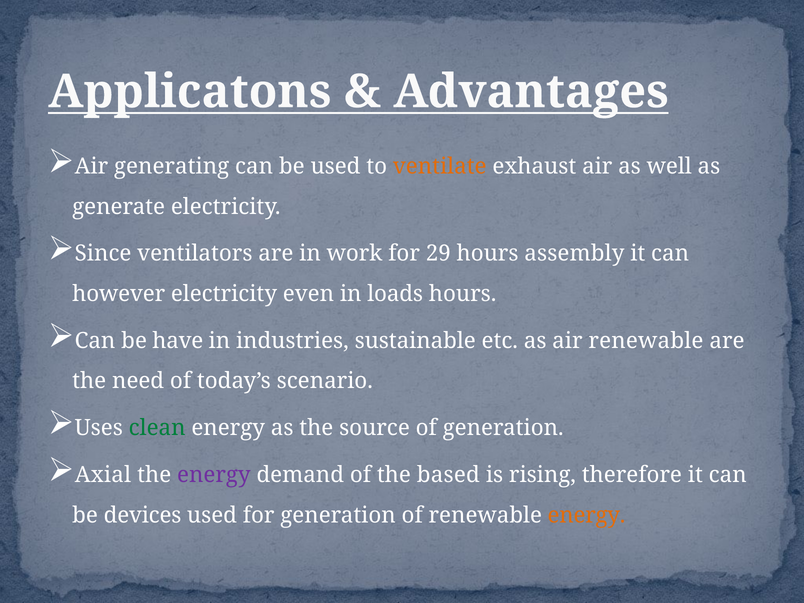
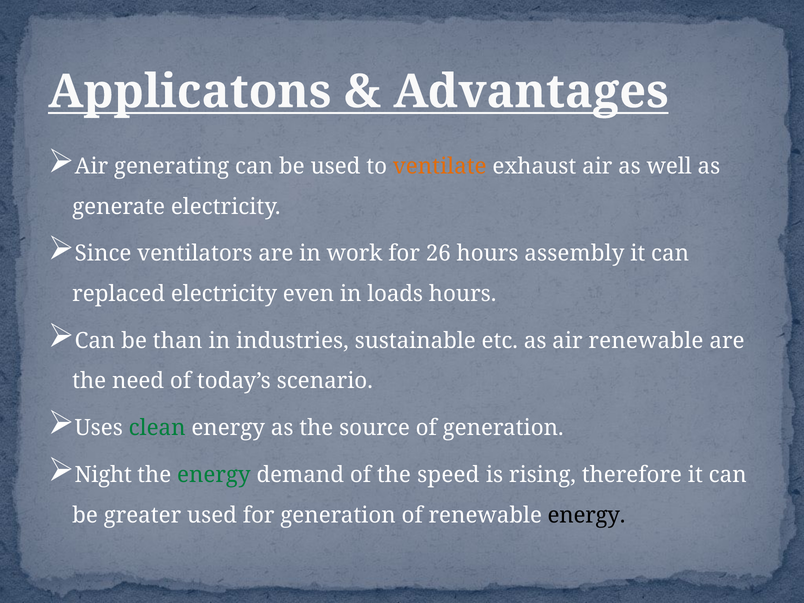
29: 29 -> 26
however: however -> replaced
have: have -> than
Axial: Axial -> Night
energy at (214, 475) colour: purple -> green
based: based -> speed
devices: devices -> greater
energy at (586, 515) colour: orange -> black
